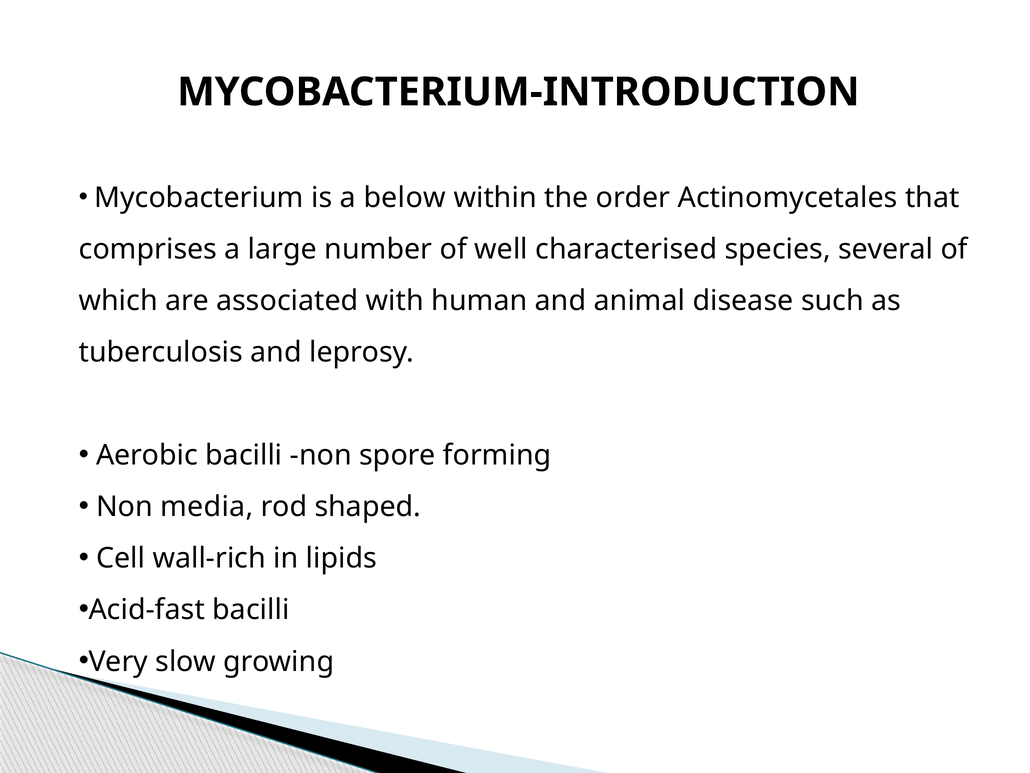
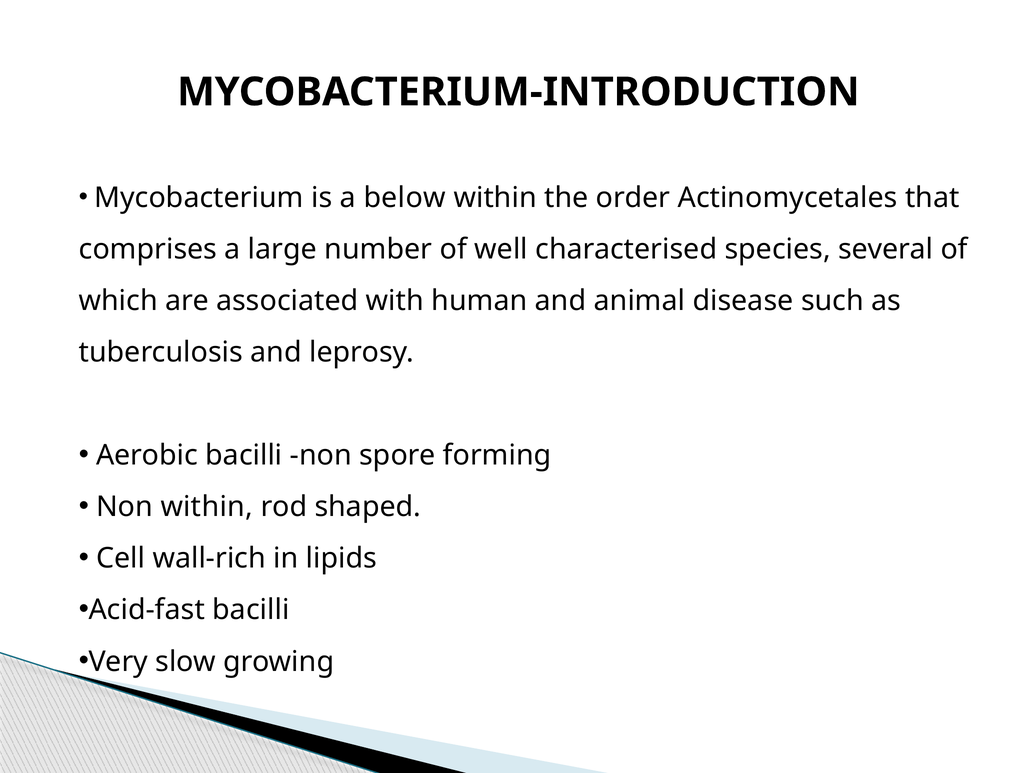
Non media: media -> within
